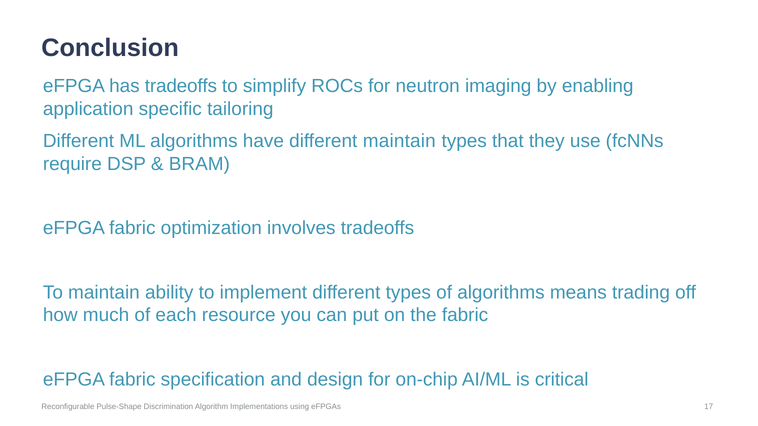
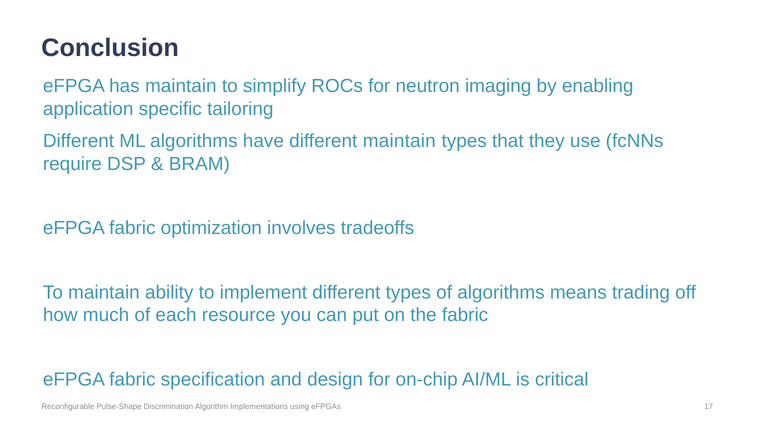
has tradeoffs: tradeoffs -> maintain
